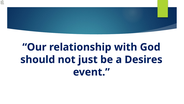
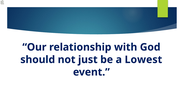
Desires: Desires -> Lowest
